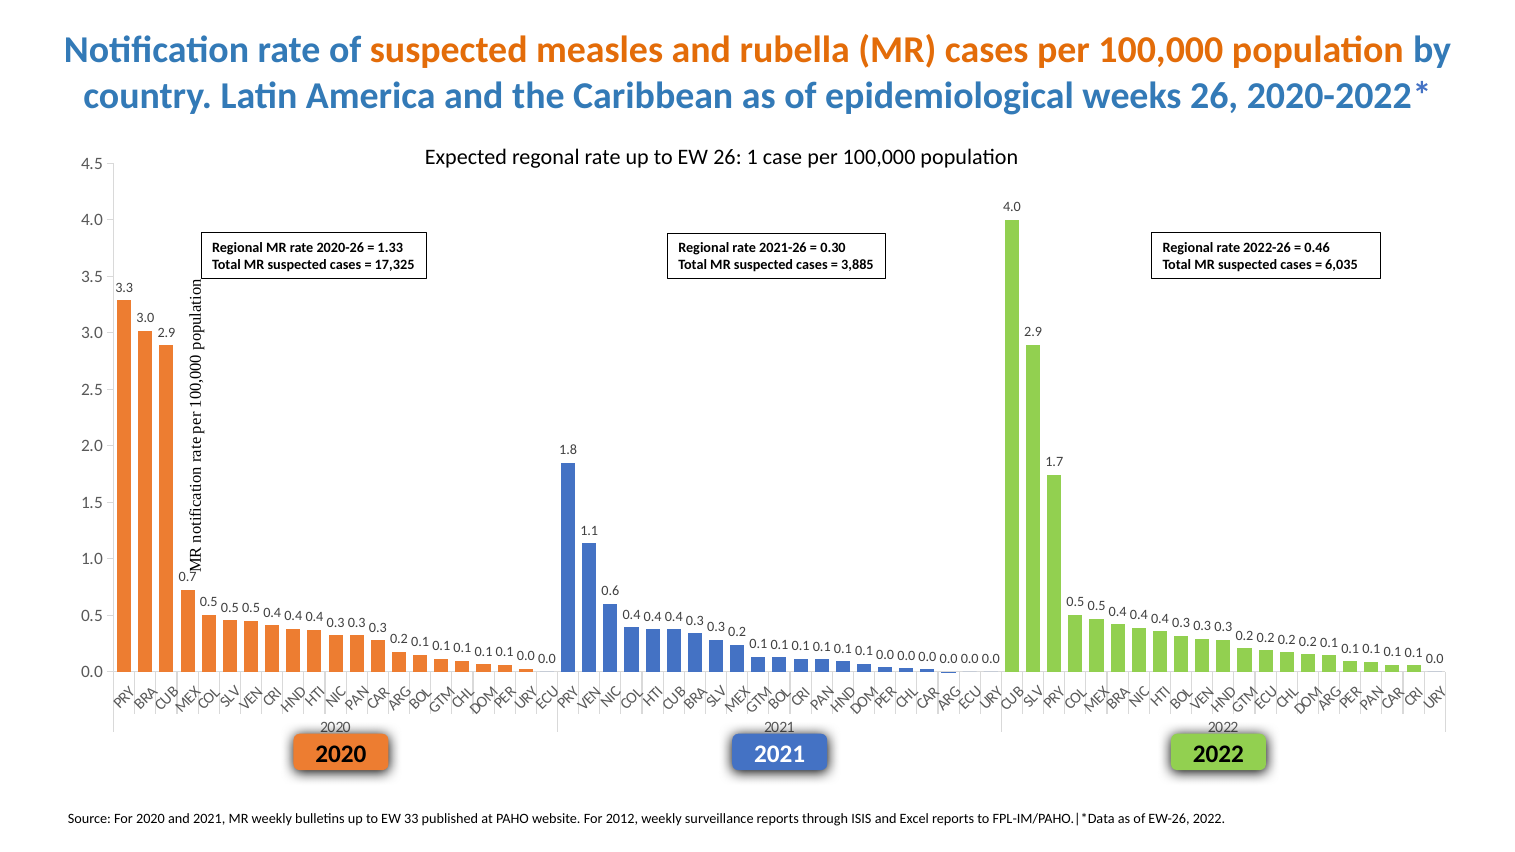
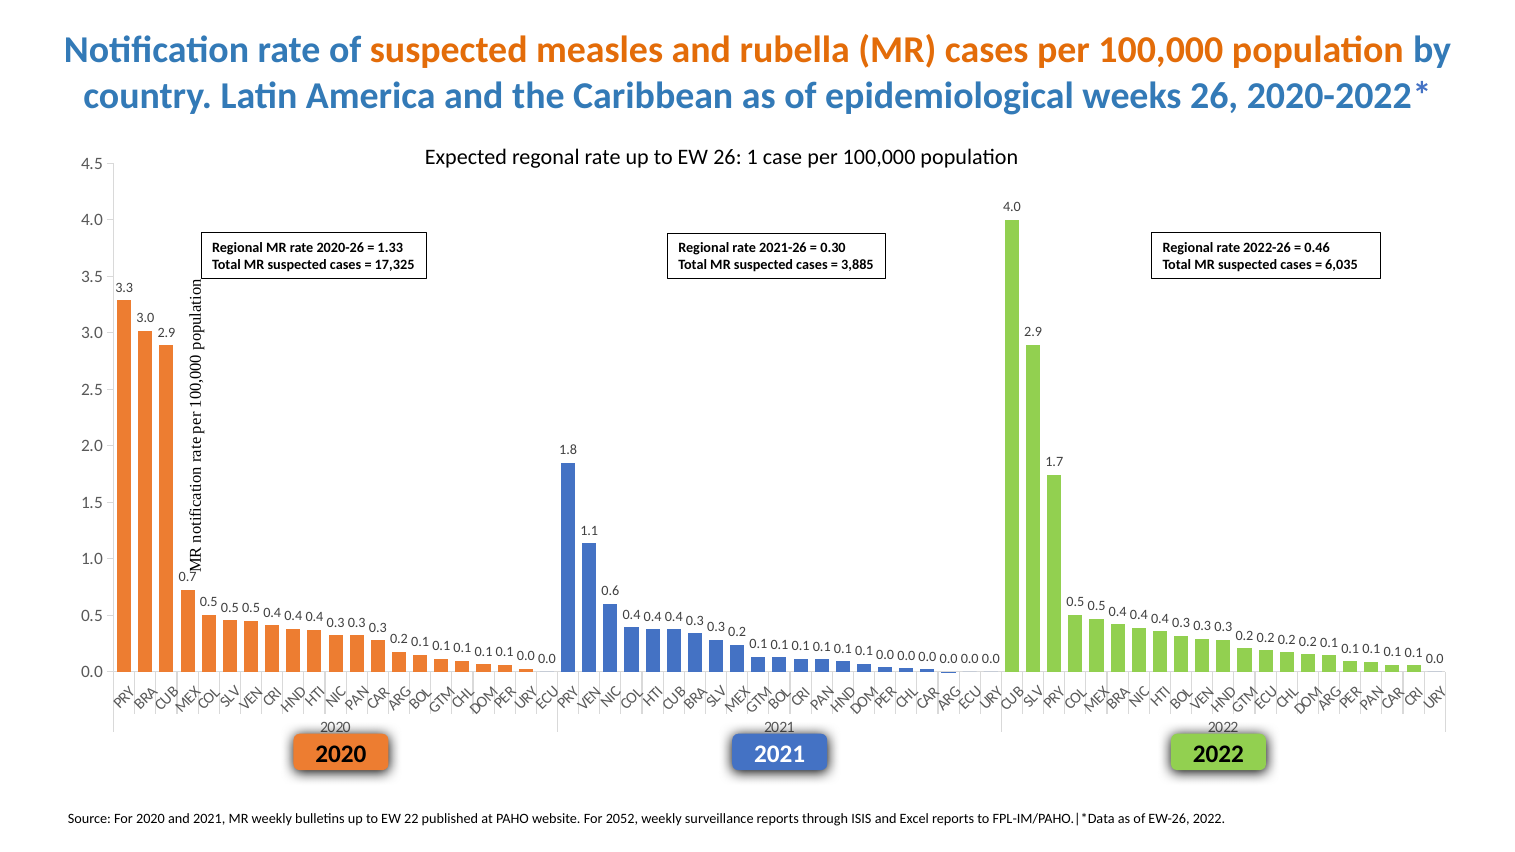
33: 33 -> 22
2012: 2012 -> 2052
